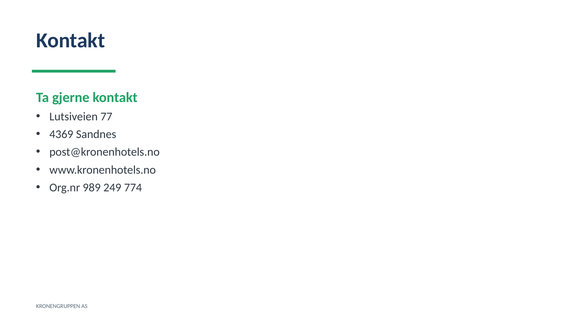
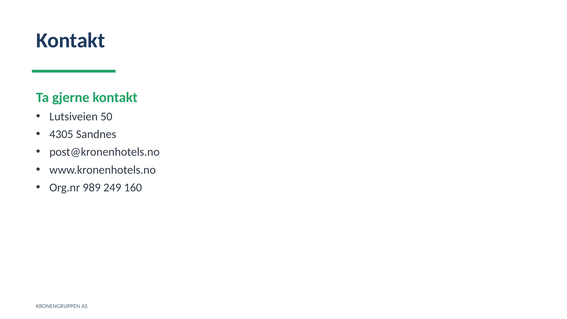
77: 77 -> 50
4369: 4369 -> 4305
774: 774 -> 160
